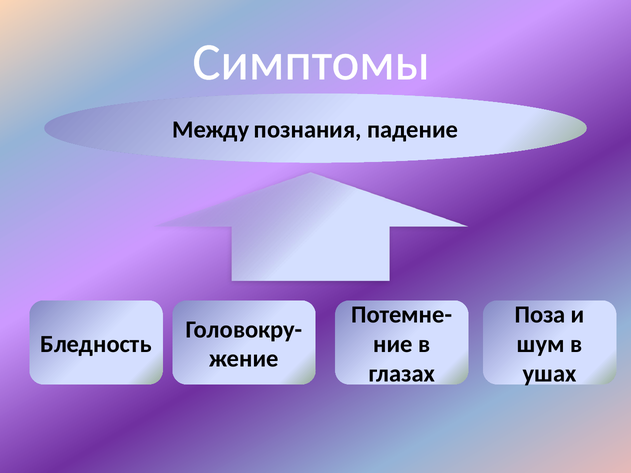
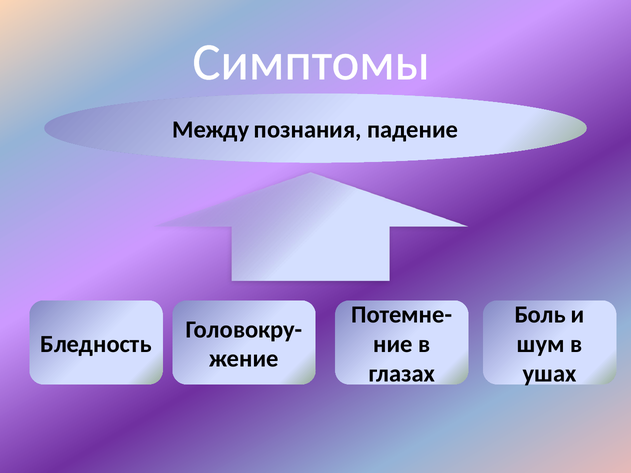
Поза: Поза -> Боль
